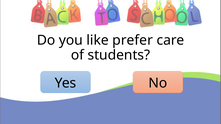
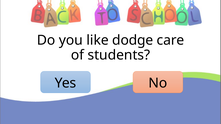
prefer: prefer -> dodge
